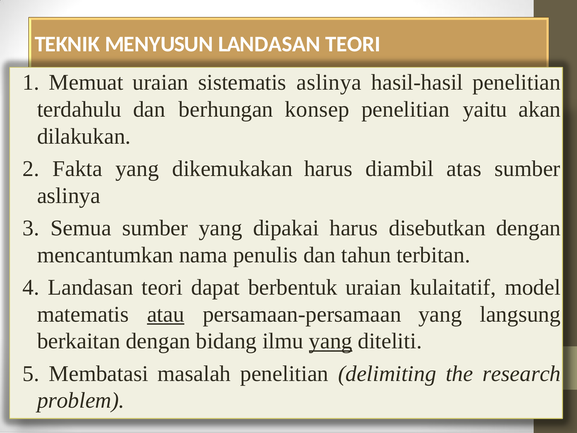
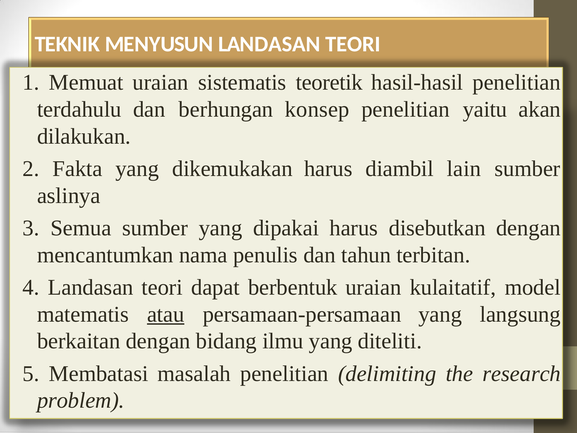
sistematis aslinya: aslinya -> teoretik
atas: atas -> lain
yang at (331, 341) underline: present -> none
